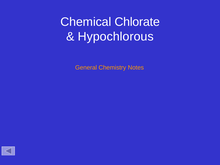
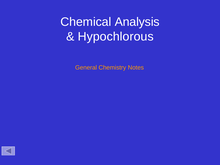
Chlorate: Chlorate -> Analysis
